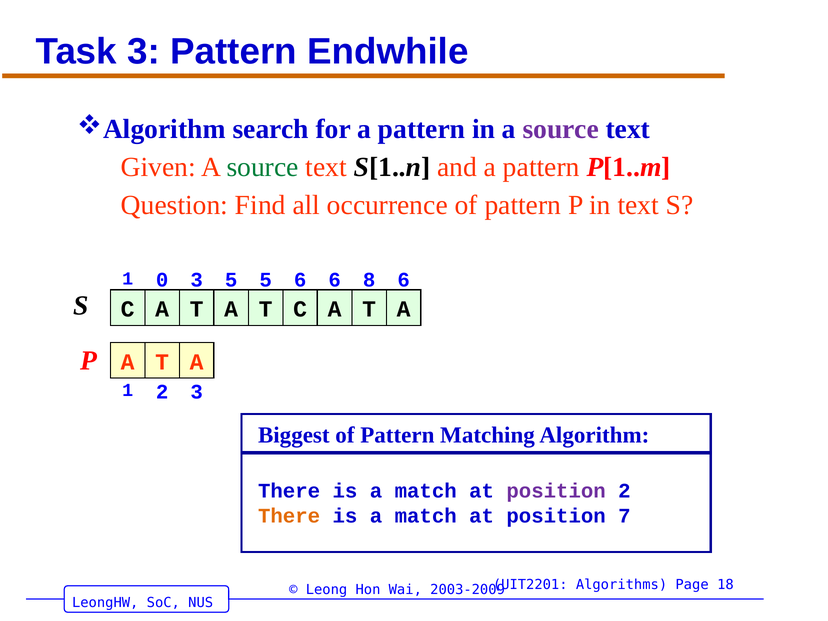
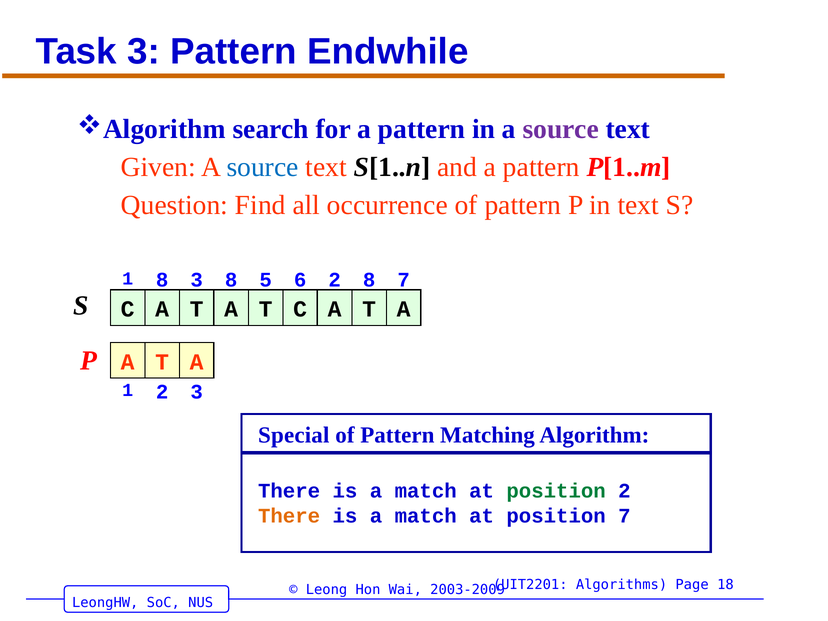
source at (263, 167) colour: green -> blue
1 0: 0 -> 8
3 5: 5 -> 8
6 6: 6 -> 2
8 6: 6 -> 7
Biggest: Biggest -> Special
position at (556, 491) colour: purple -> green
